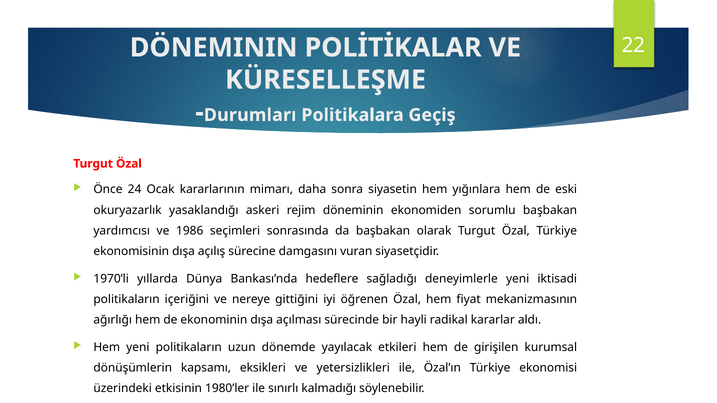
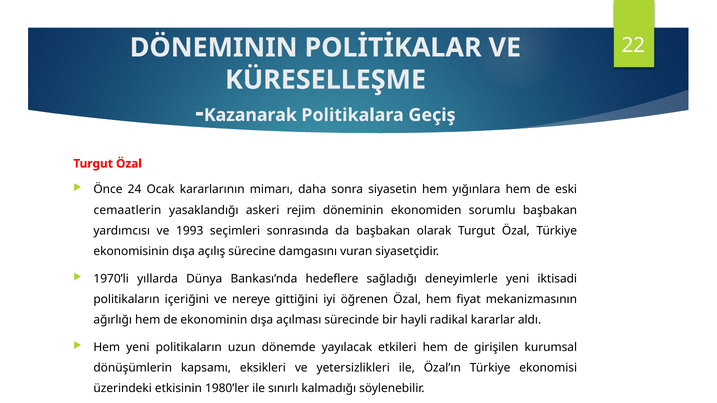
Durumları: Durumları -> Kazanarak
okuryazarlık: okuryazarlık -> cemaatlerin
1986: 1986 -> 1993
